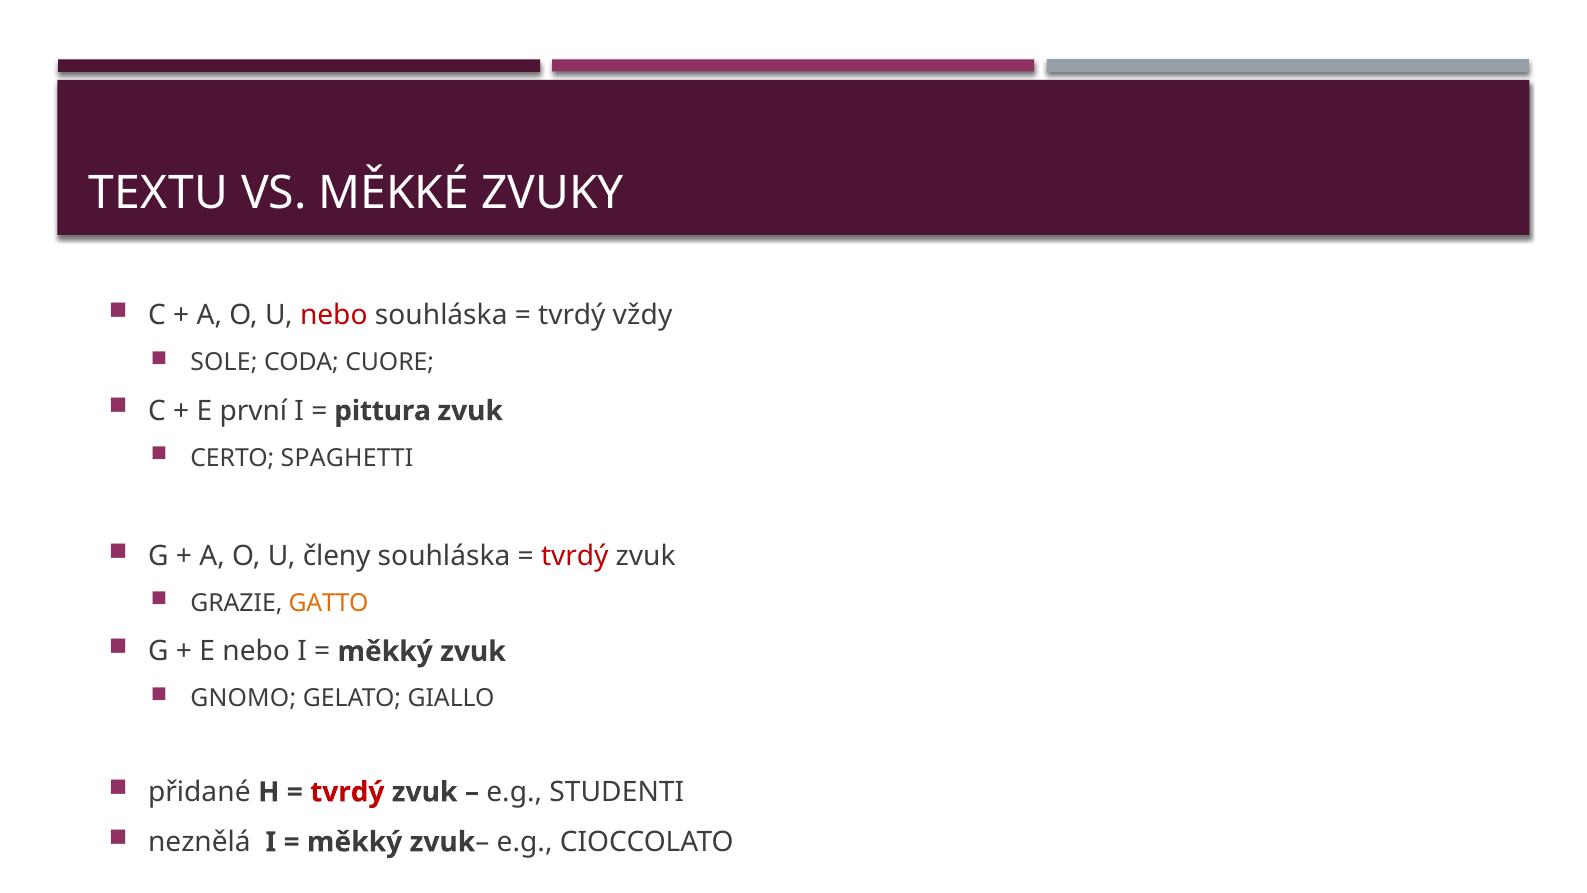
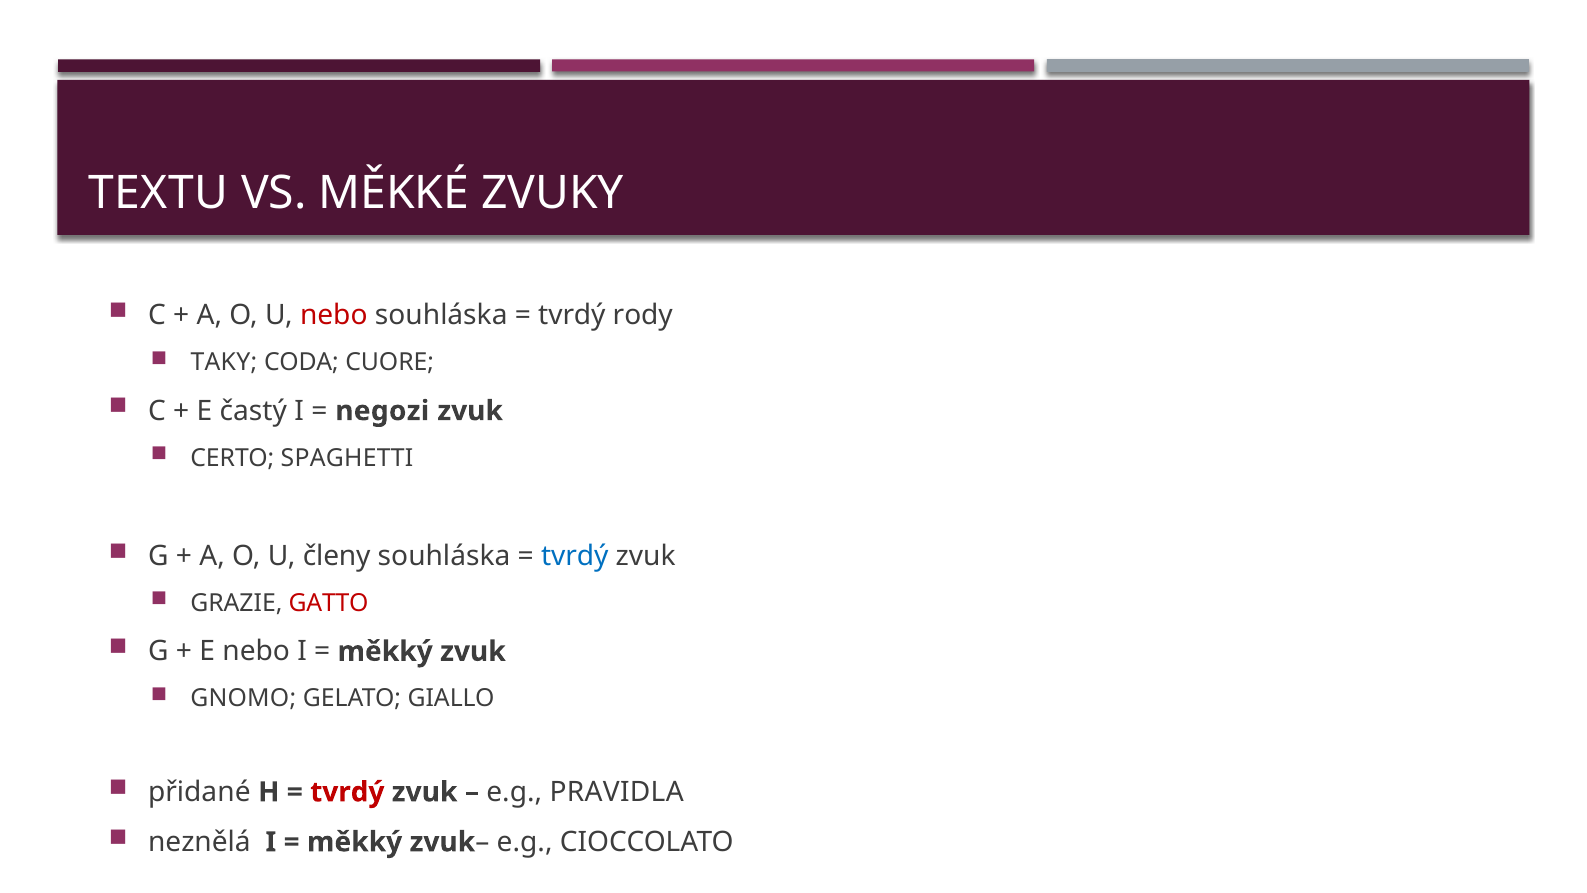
vždy: vždy -> rody
SOLE: SOLE -> TAKY
první: první -> častý
pittura: pittura -> negozi
tvrdý at (575, 556) colour: red -> blue
GATTO colour: orange -> red
STUDENTI: STUDENTI -> PRAVIDLA
